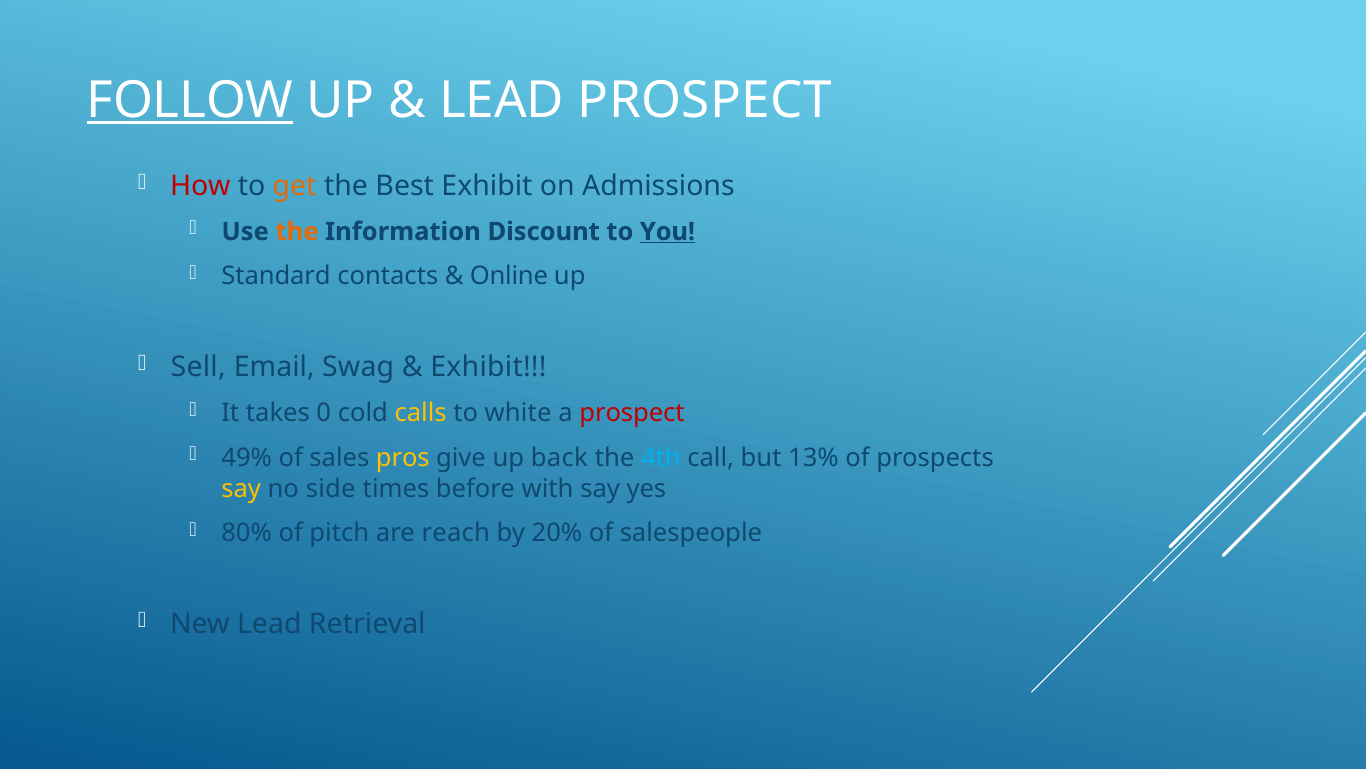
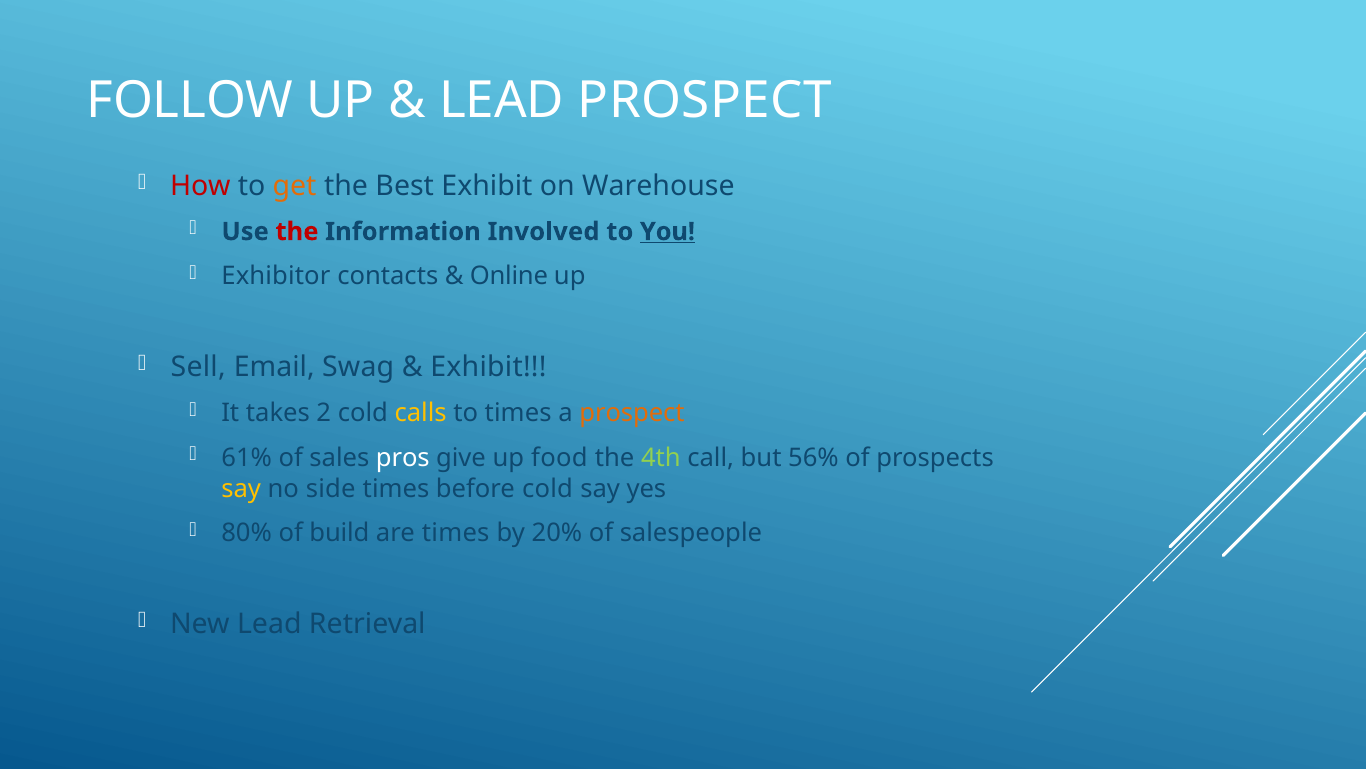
FOLLOW underline: present -> none
Admissions: Admissions -> Warehouse
the at (297, 231) colour: orange -> red
Discount: Discount -> Involved
Standard: Standard -> Exhibitor
0: 0 -> 2
to white: white -> times
prospect at (632, 413) colour: red -> orange
49%: 49% -> 61%
pros colour: yellow -> white
back: back -> food
4th colour: light blue -> light green
13%: 13% -> 56%
before with: with -> cold
pitch: pitch -> build
are reach: reach -> times
